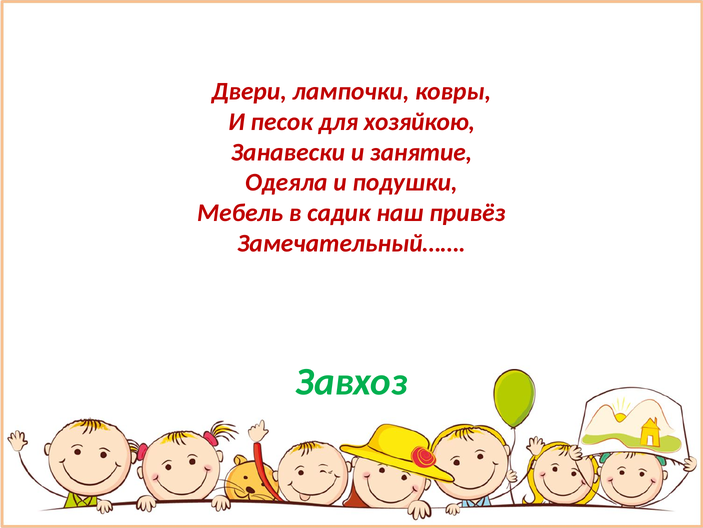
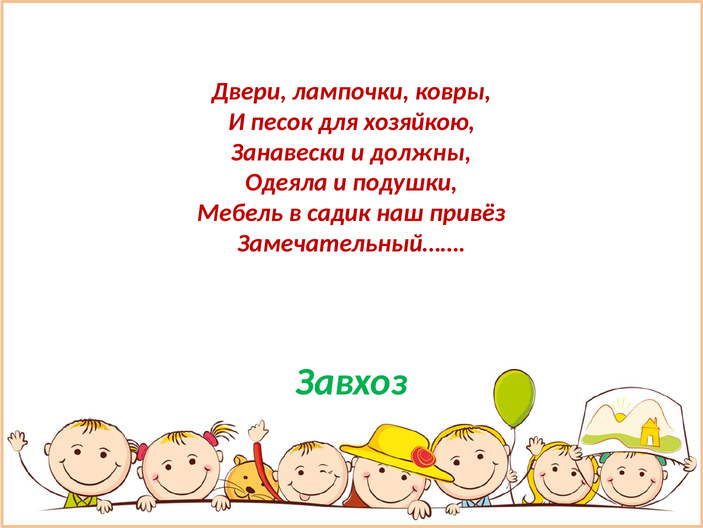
занятие: занятие -> должны
